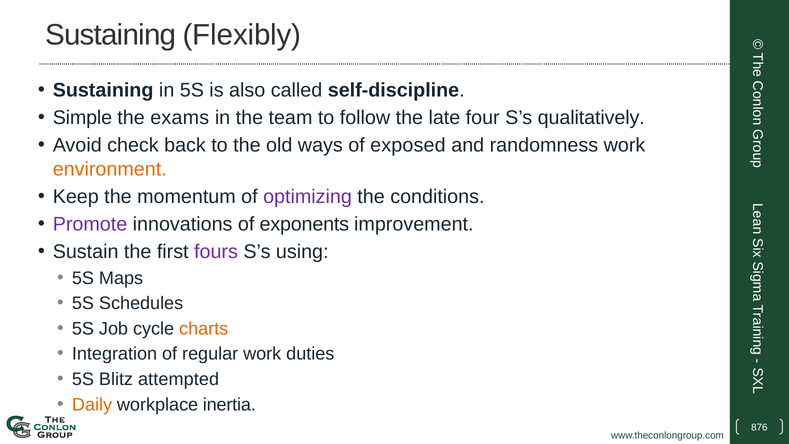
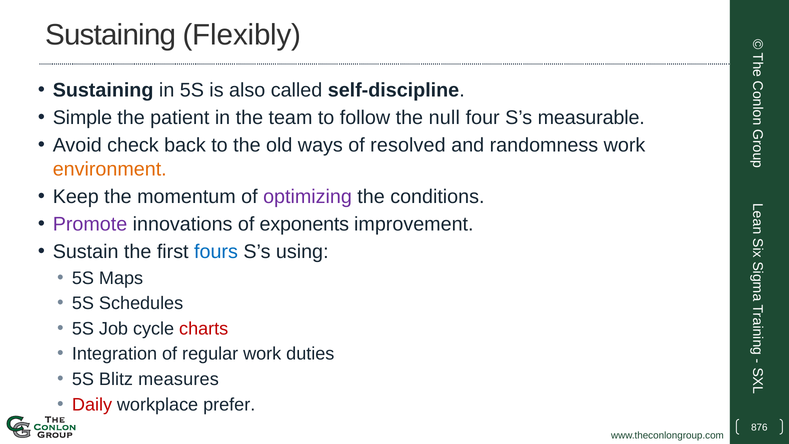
exams: exams -> patient
late: late -> null
qualitatively: qualitatively -> measurable
exposed: exposed -> resolved
fours colour: purple -> blue
charts colour: orange -> red
attempted: attempted -> measures
Daily colour: orange -> red
inertia: inertia -> prefer
